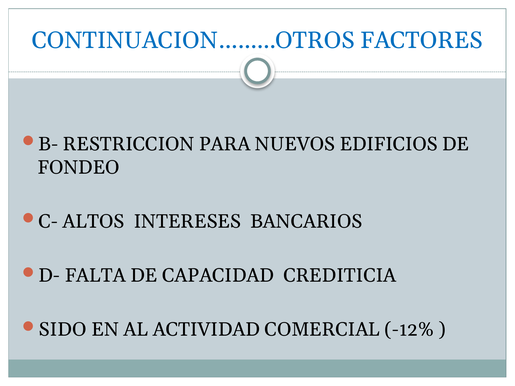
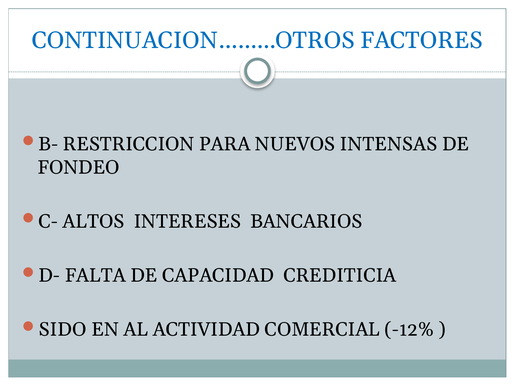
EDIFICIOS: EDIFICIOS -> INTENSAS
